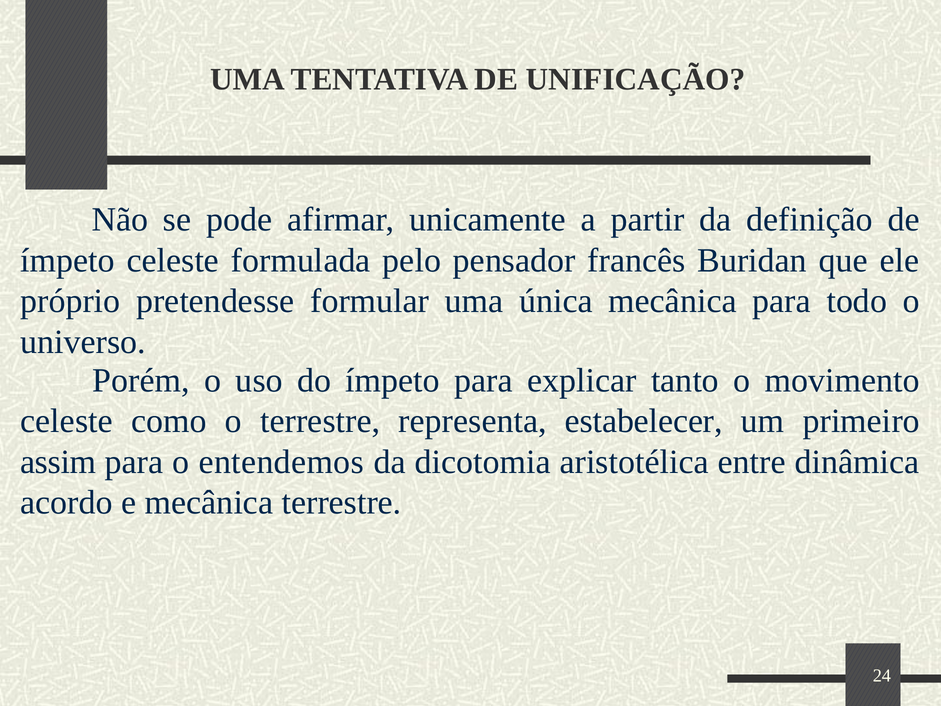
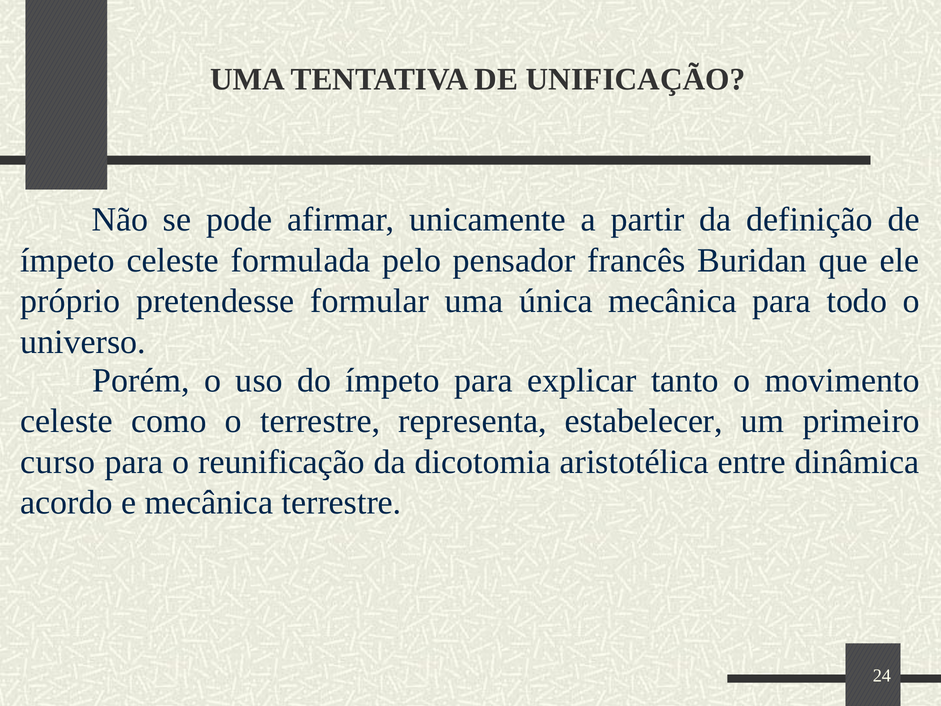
assim: assim -> curso
entendemos: entendemos -> reunificação
